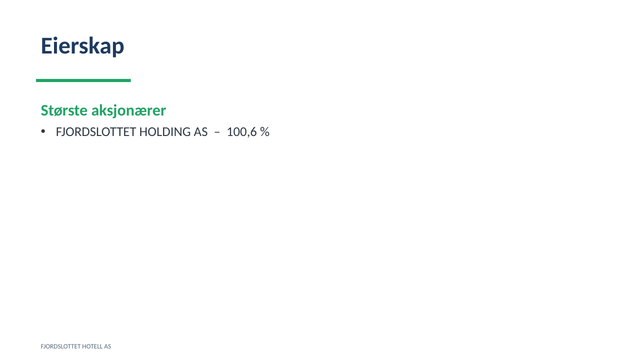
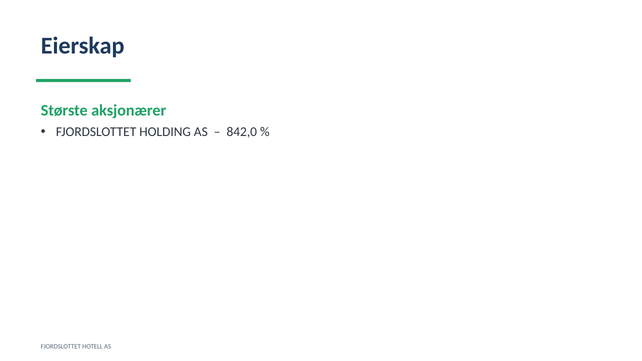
100,6: 100,6 -> 842,0
